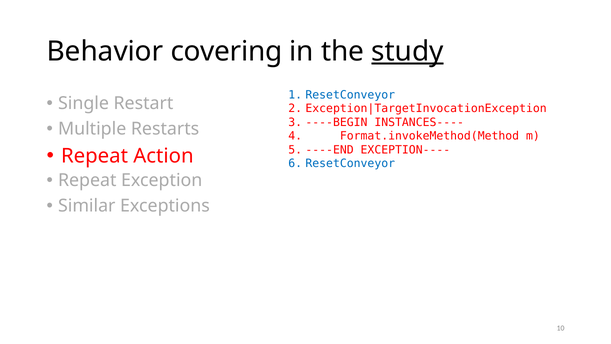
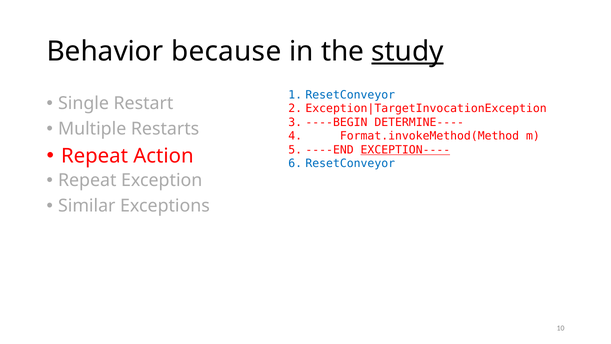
covering: covering -> because
INSTANCES----: INSTANCES---- -> DETERMINE----
EXCEPTION---- underline: none -> present
